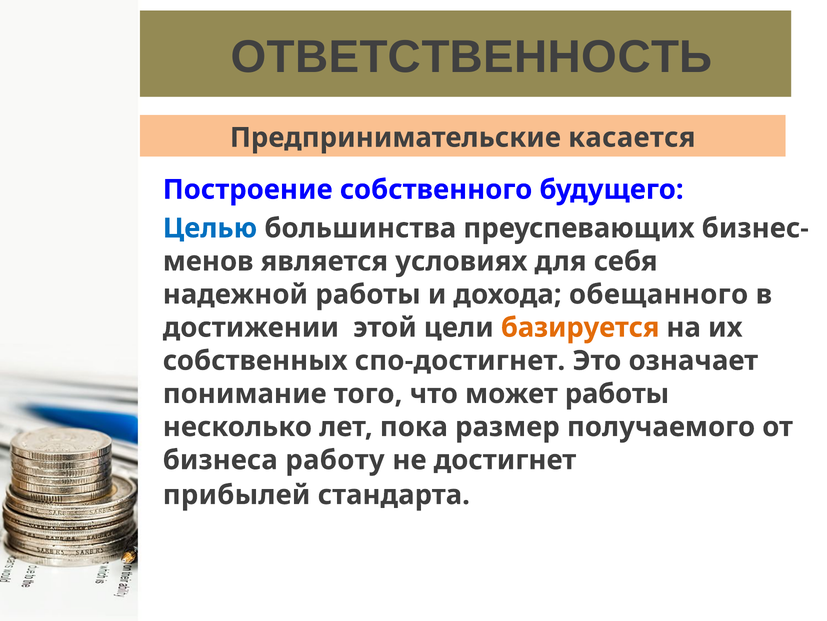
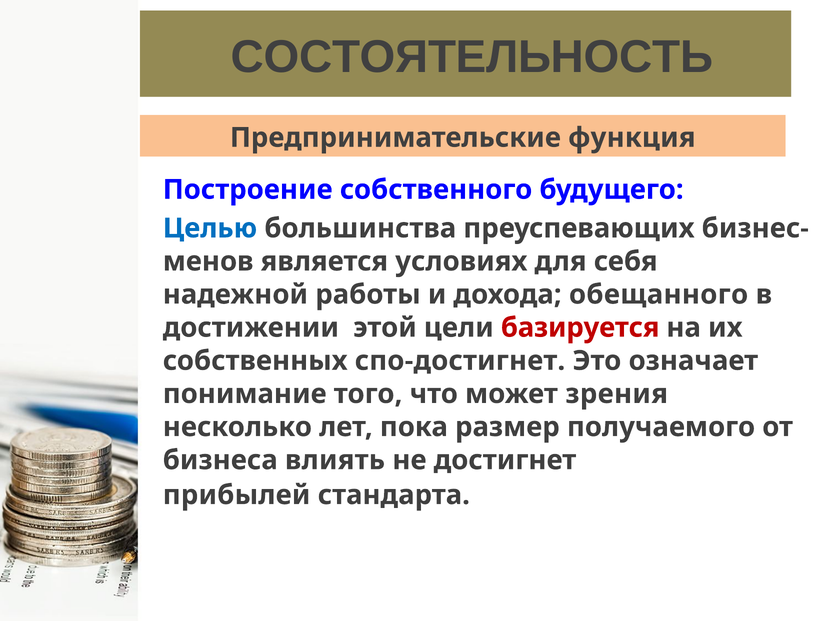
ОТВЕТСТВЕННОСТЬ: ОТВЕТСТВЕННОСТЬ -> СОСТОЯТЕЛЬНОСТЬ
касается: касается -> функция
базируется colour: orange -> red
может работы: работы -> зрения
работу: работу -> влиять
